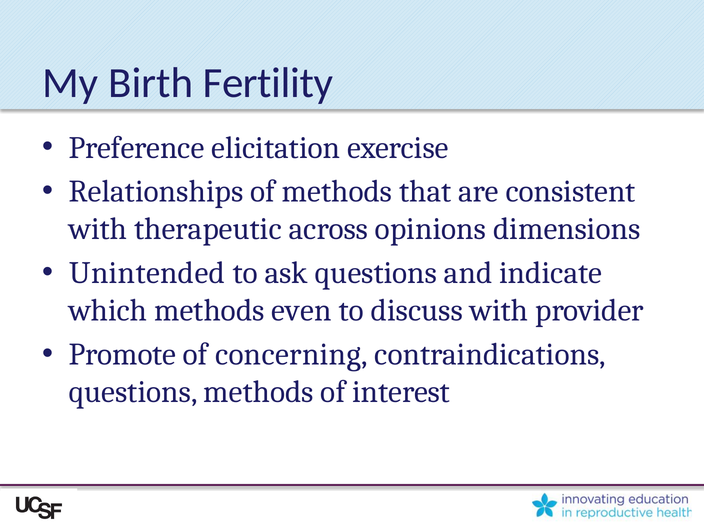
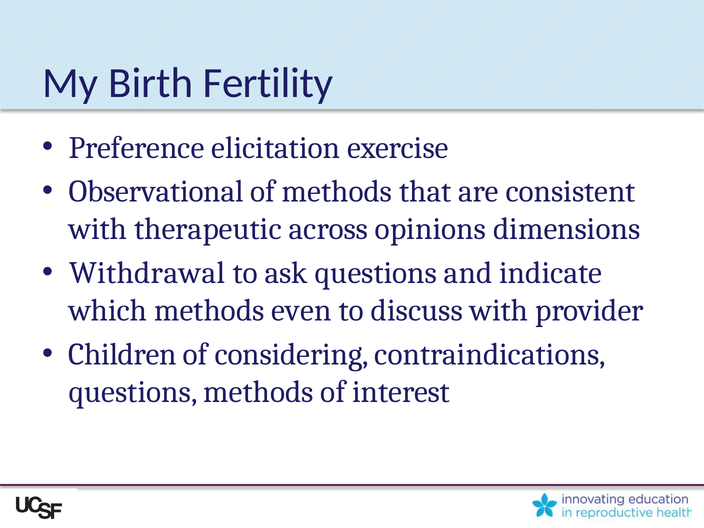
Relationships: Relationships -> Observational
Unintended: Unintended -> Withdrawal
Promote: Promote -> Children
concerning: concerning -> considering
